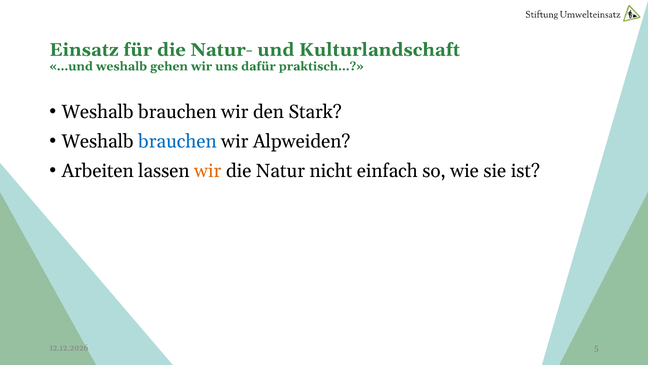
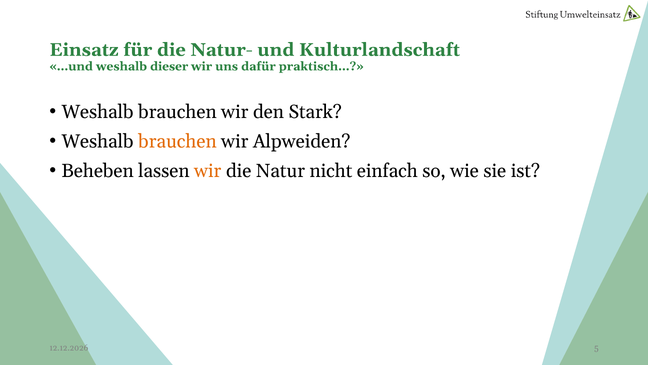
gehen: gehen -> dieser
brauchen at (177, 141) colour: blue -> orange
Arbeiten: Arbeiten -> Beheben
